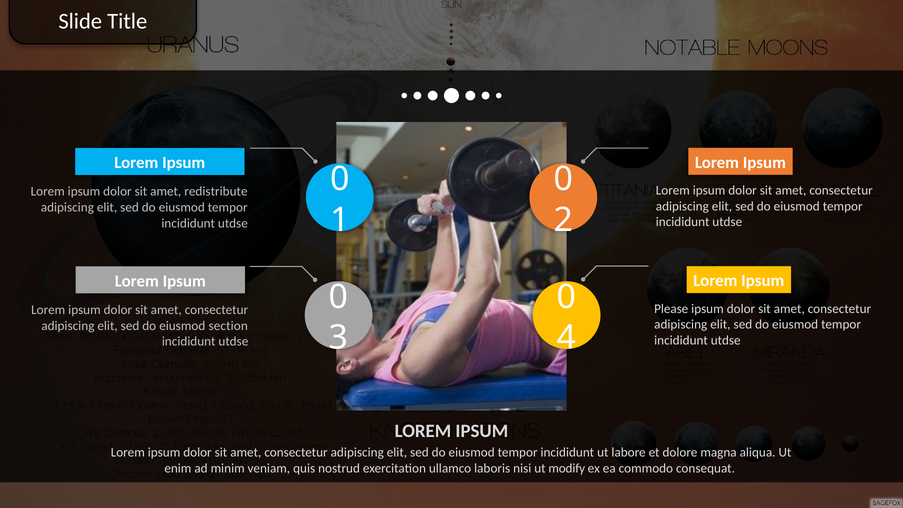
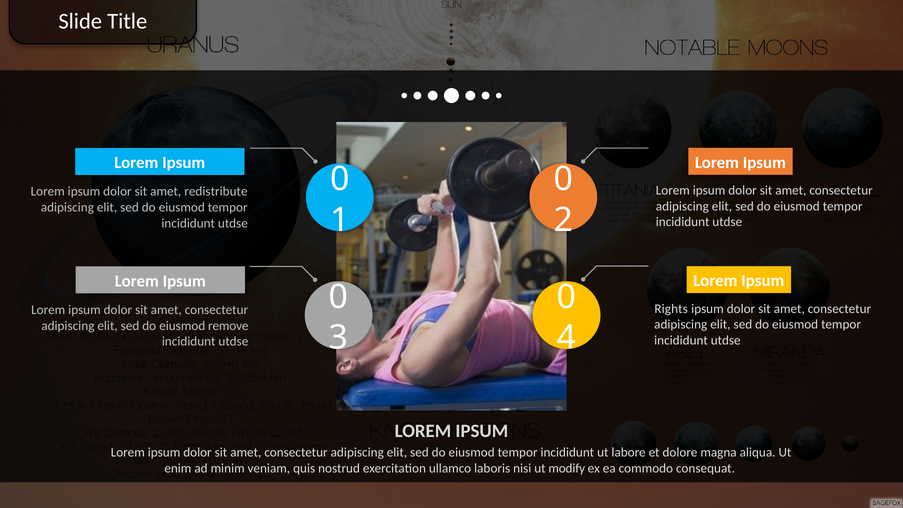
Please: Please -> Rights
section: section -> remove
